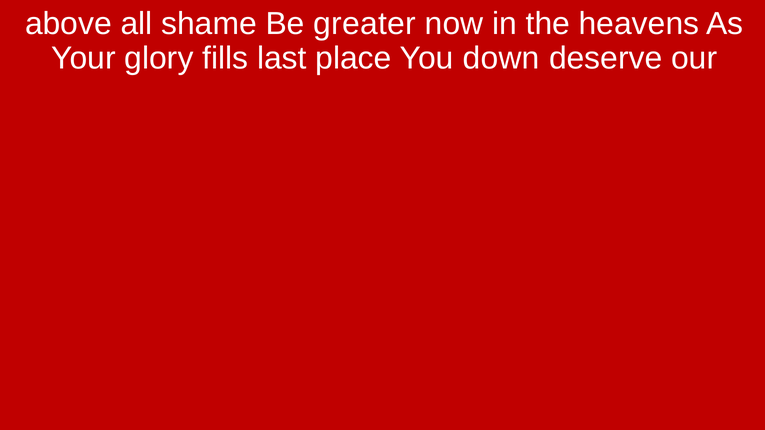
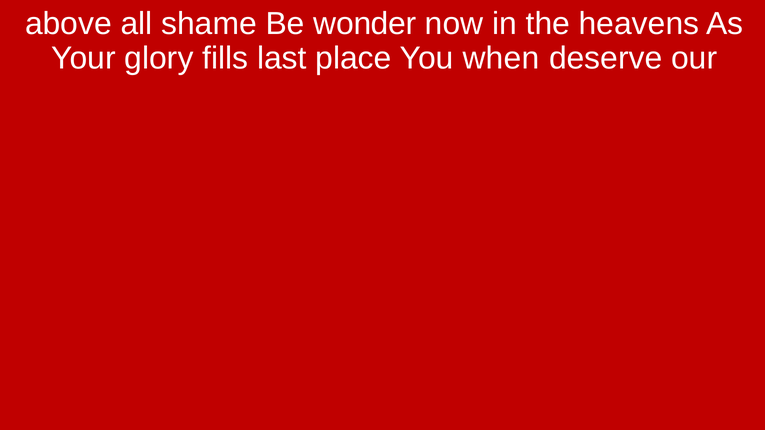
greater: greater -> wonder
down: down -> when
